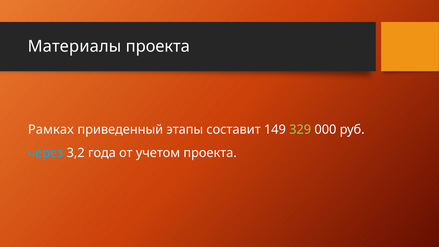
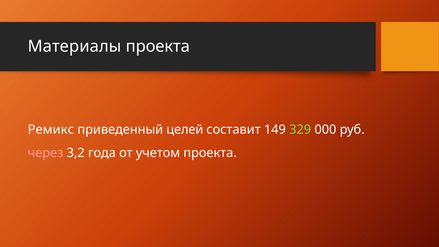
Рамках: Рамках -> Ремикс
этапы: этапы -> целей
через colour: light blue -> pink
